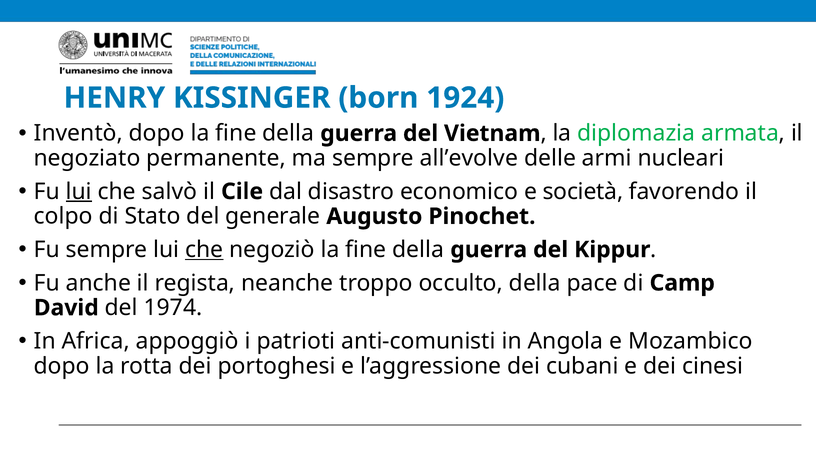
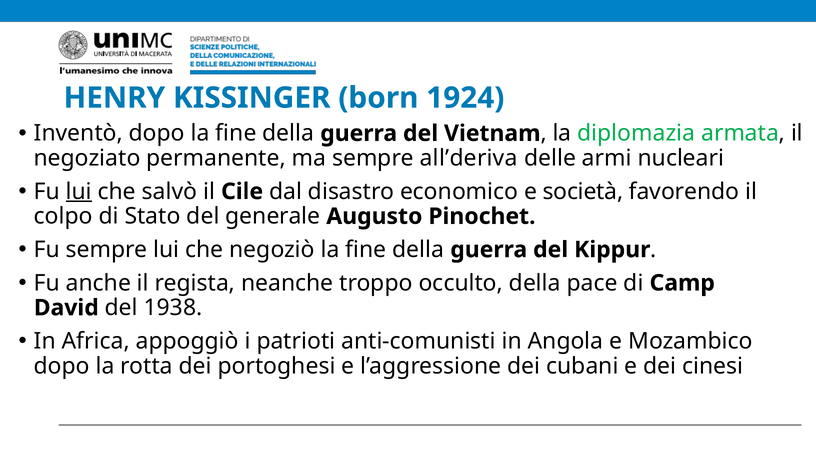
all’evolve: all’evolve -> all’deriva
che at (204, 250) underline: present -> none
1974: 1974 -> 1938
